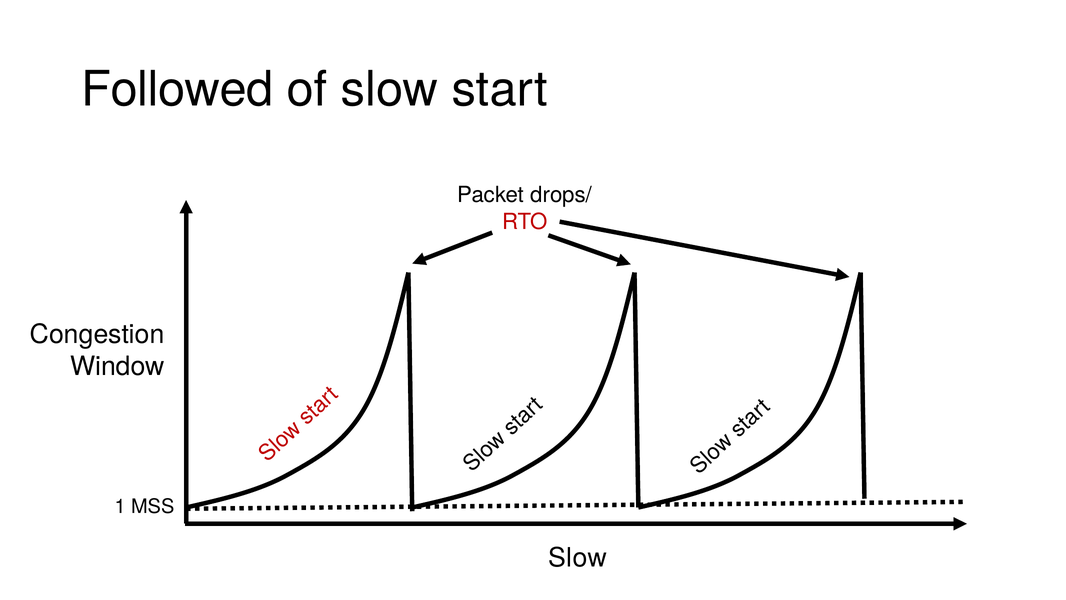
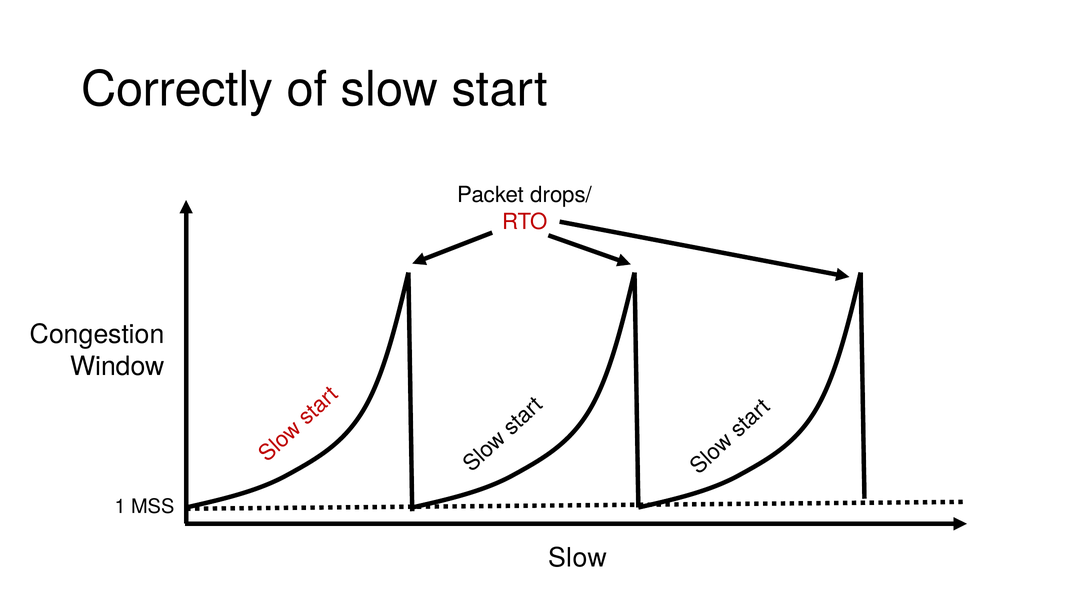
Followed: Followed -> Correctly
